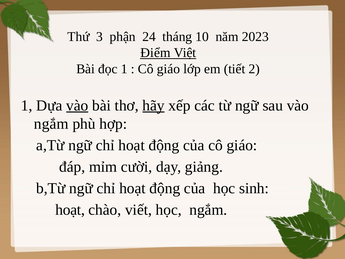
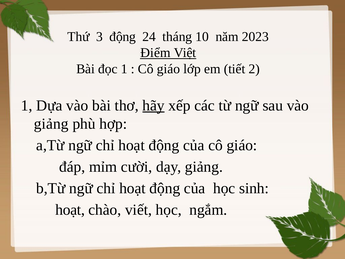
3 phận: phận -> động
vào at (77, 105) underline: present -> none
ngắm at (51, 124): ngắm -> giảng
